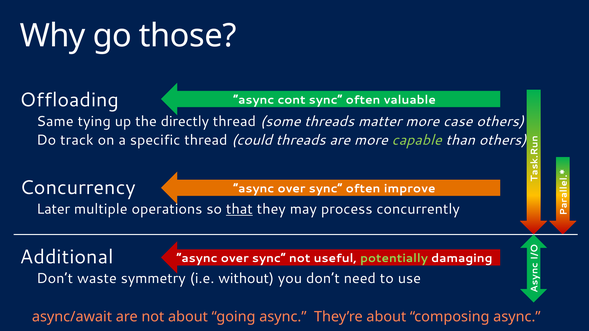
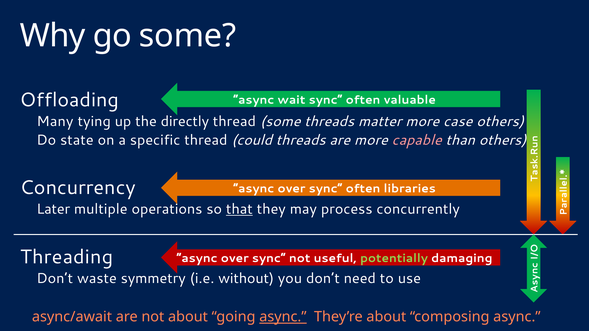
go those: those -> some
cont: cont -> wait
Same: Same -> Many
track: track -> state
capable colour: light green -> pink
improve: improve -> libraries
Additional: Additional -> Threading
async at (283, 317) underline: none -> present
